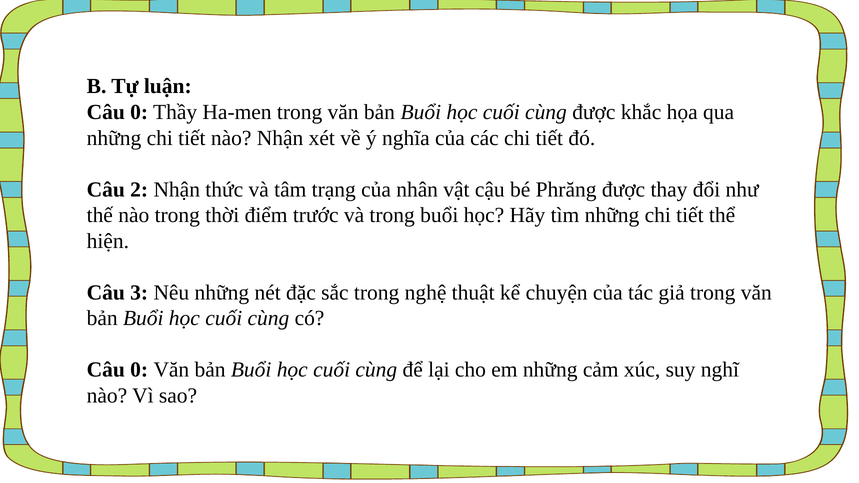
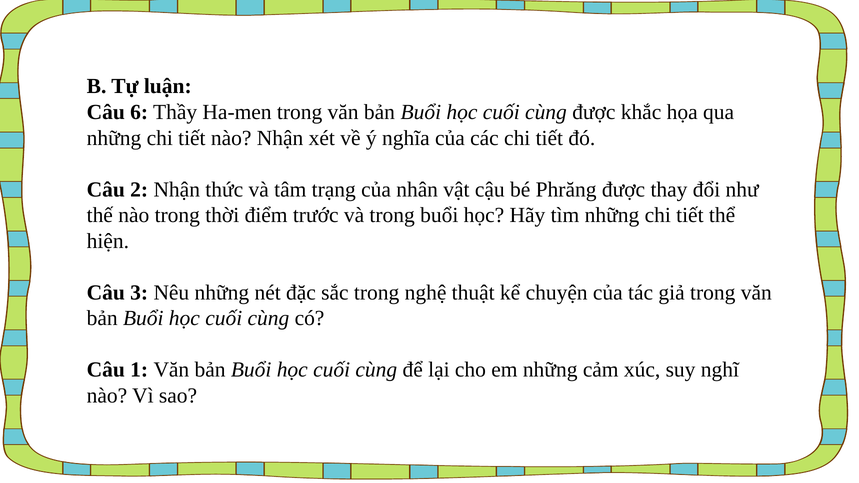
0 at (139, 112): 0 -> 6
0 at (139, 370): 0 -> 1
